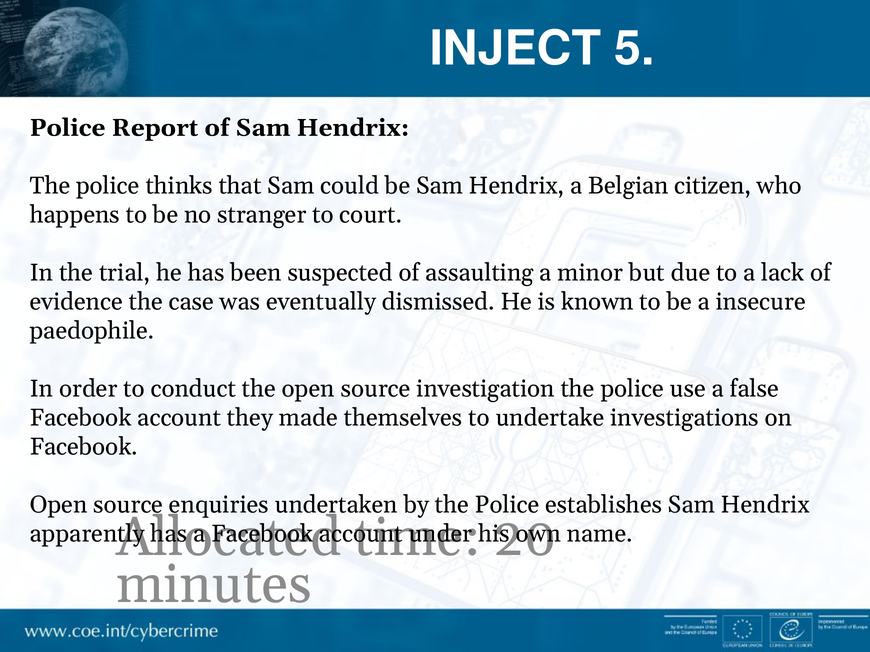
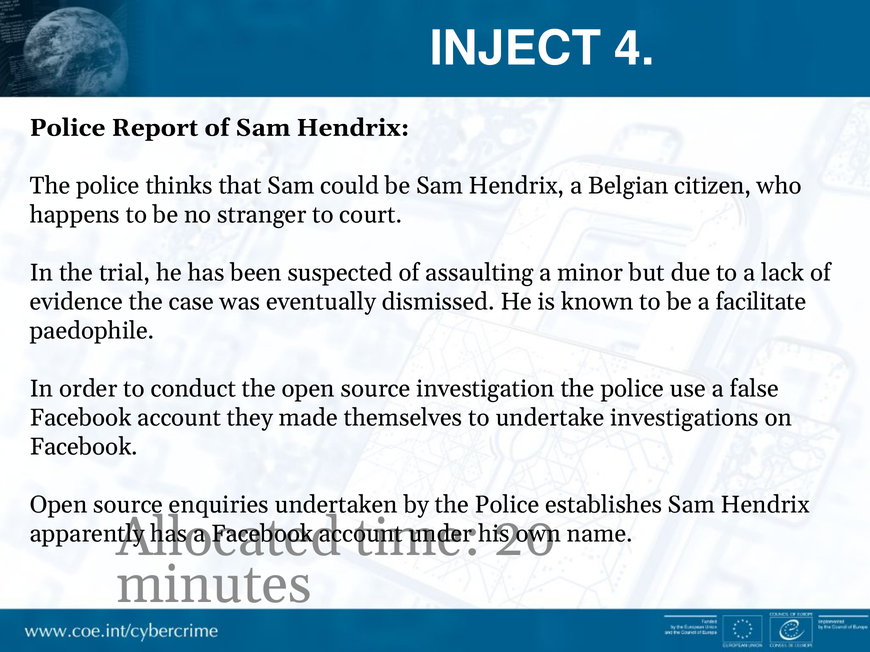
5: 5 -> 4
insecure: insecure -> facilitate
